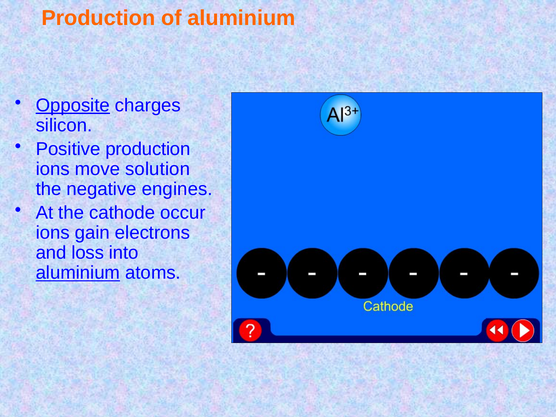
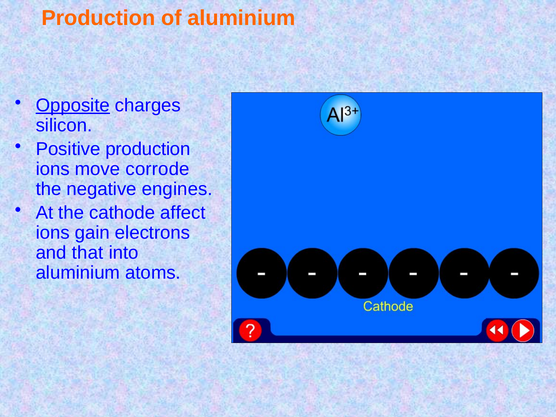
solution: solution -> corrode
occur: occur -> affect
loss: loss -> that
aluminium at (78, 273) underline: present -> none
